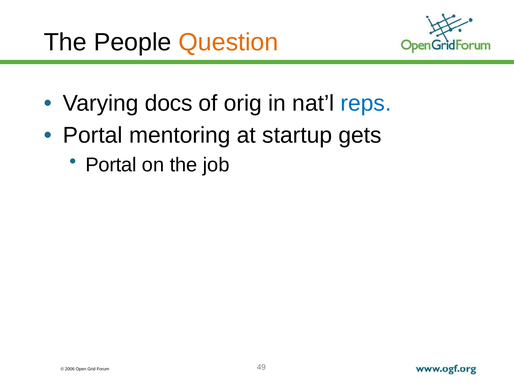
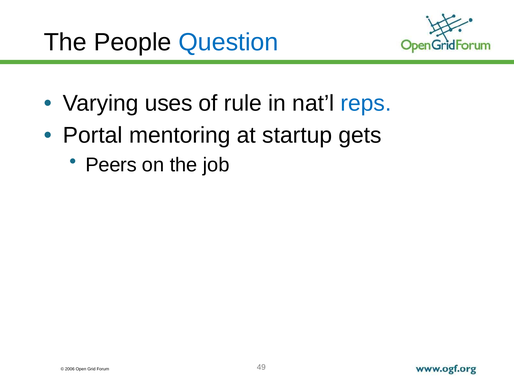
Question colour: orange -> blue
docs: docs -> uses
orig: orig -> rule
Portal at (111, 165): Portal -> Peers
